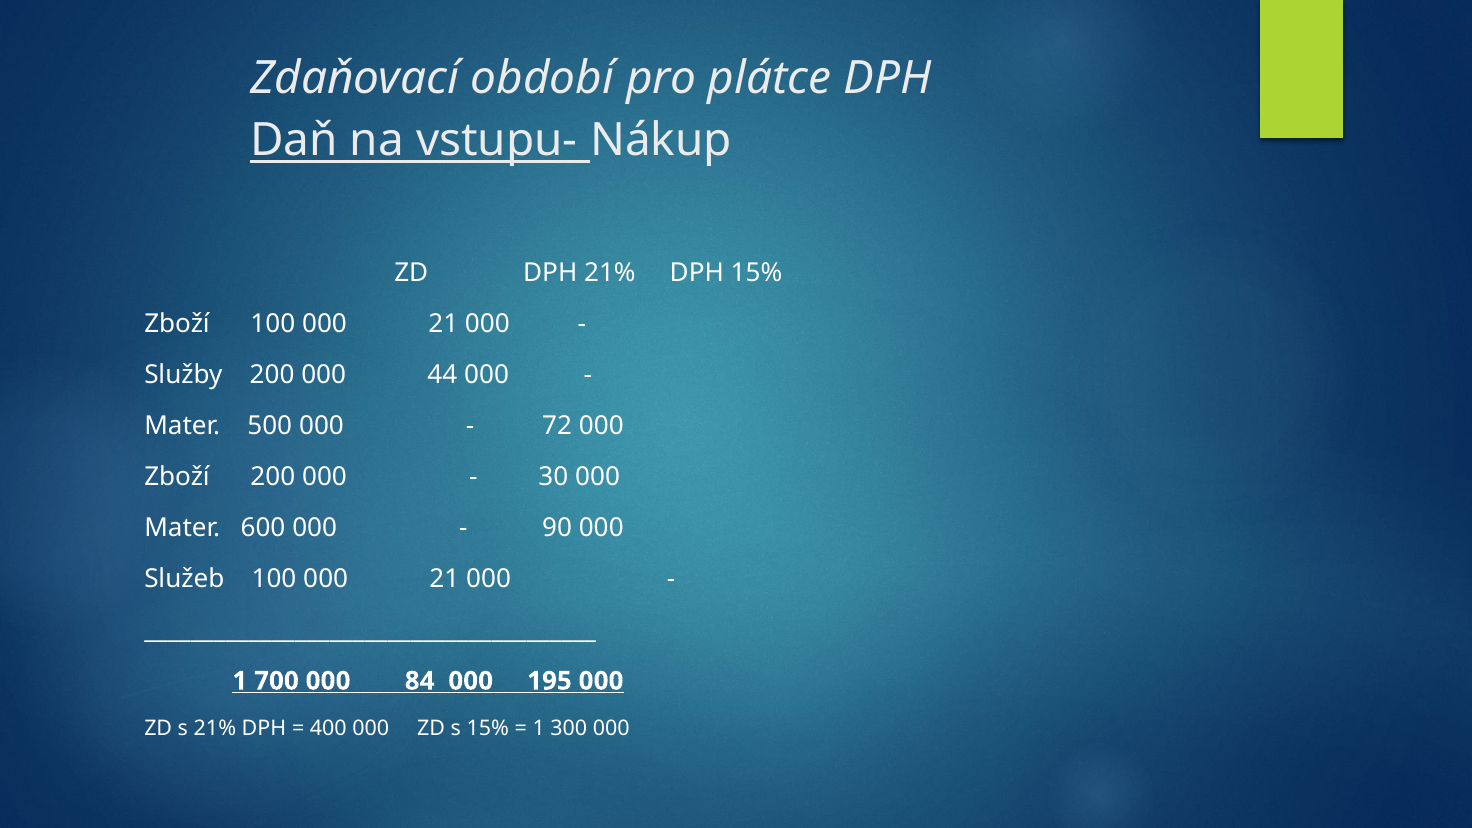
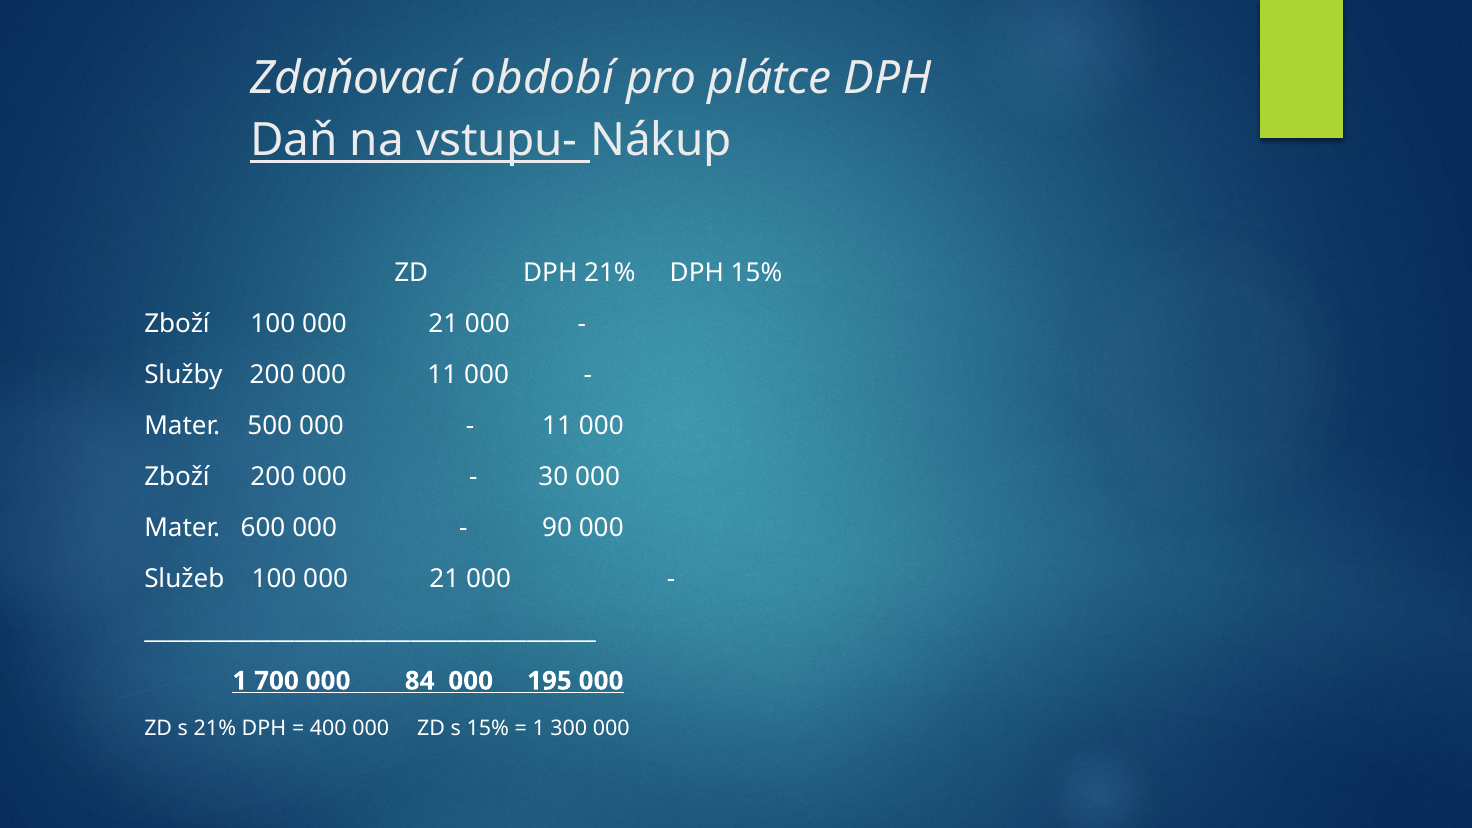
000 44: 44 -> 11
72 at (557, 426): 72 -> 11
